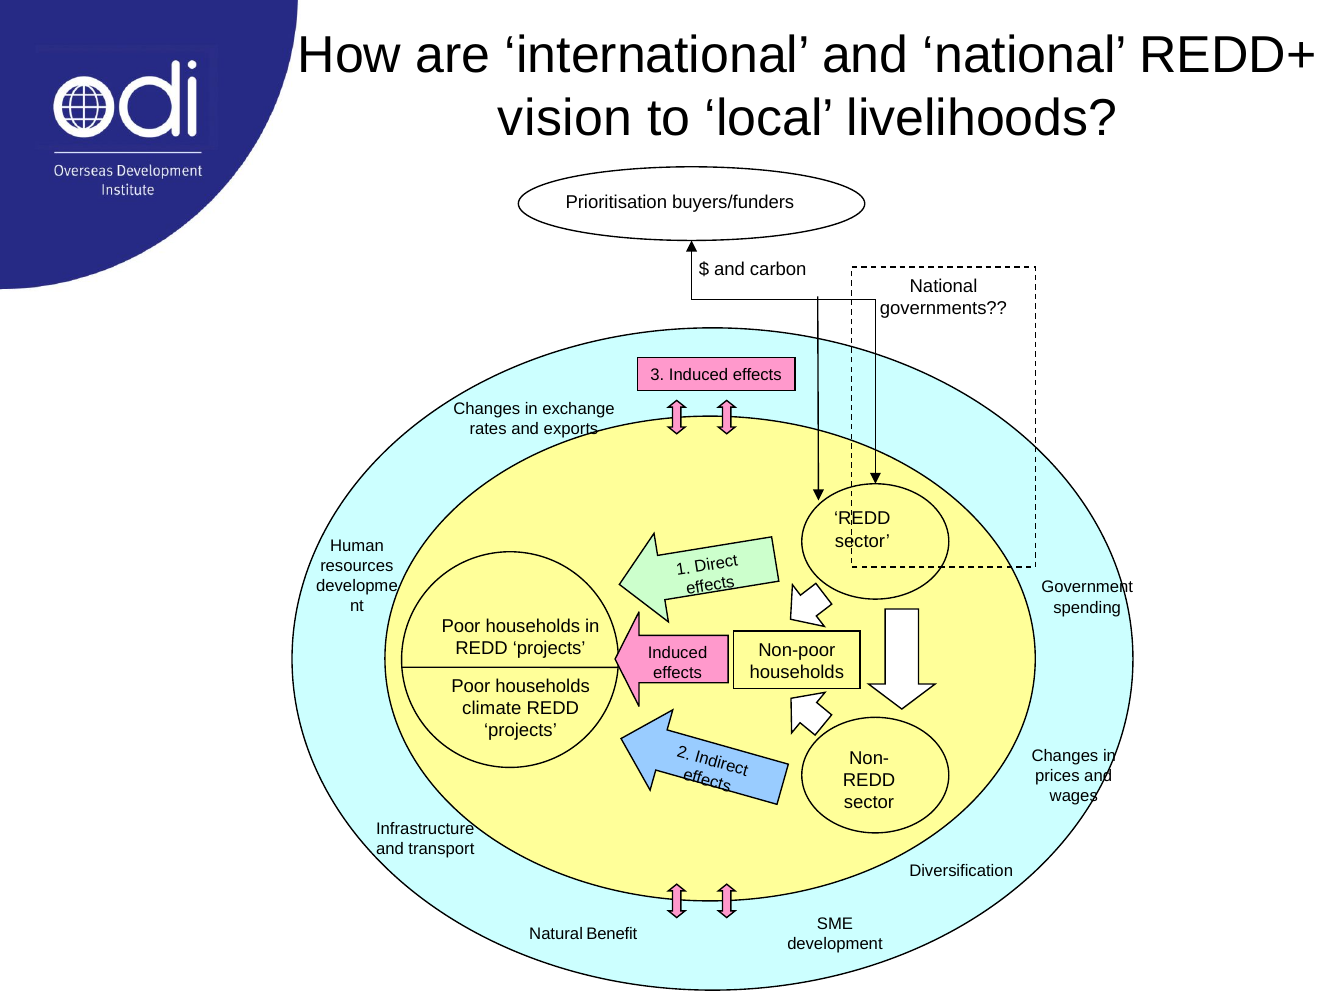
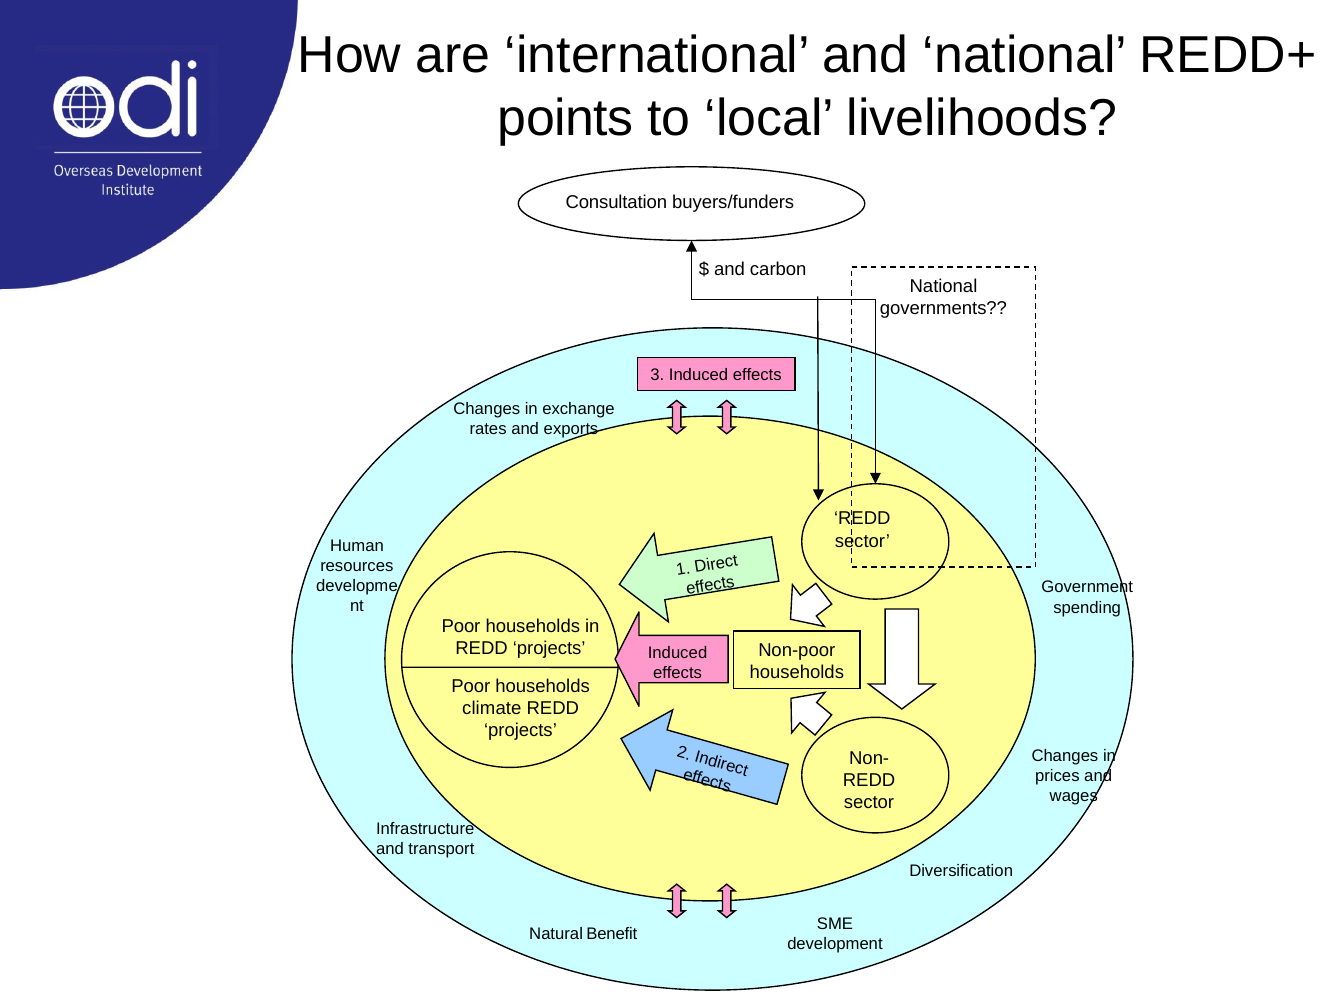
vision: vision -> points
Prioritisation: Prioritisation -> Consultation
